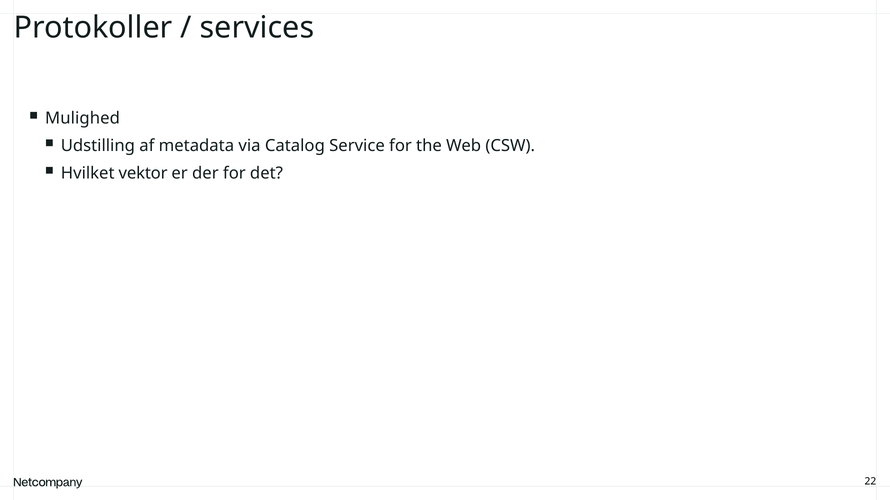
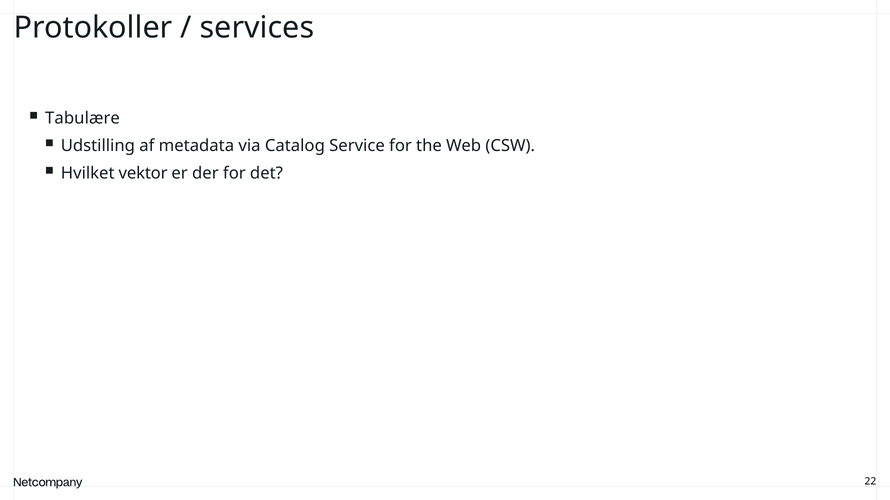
Mulighed: Mulighed -> Tabulære
